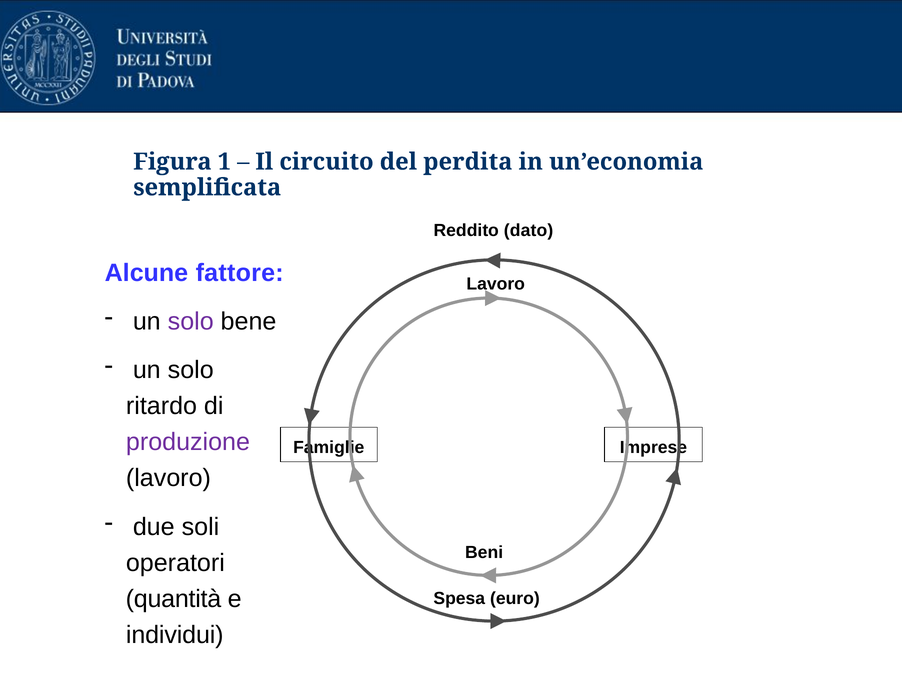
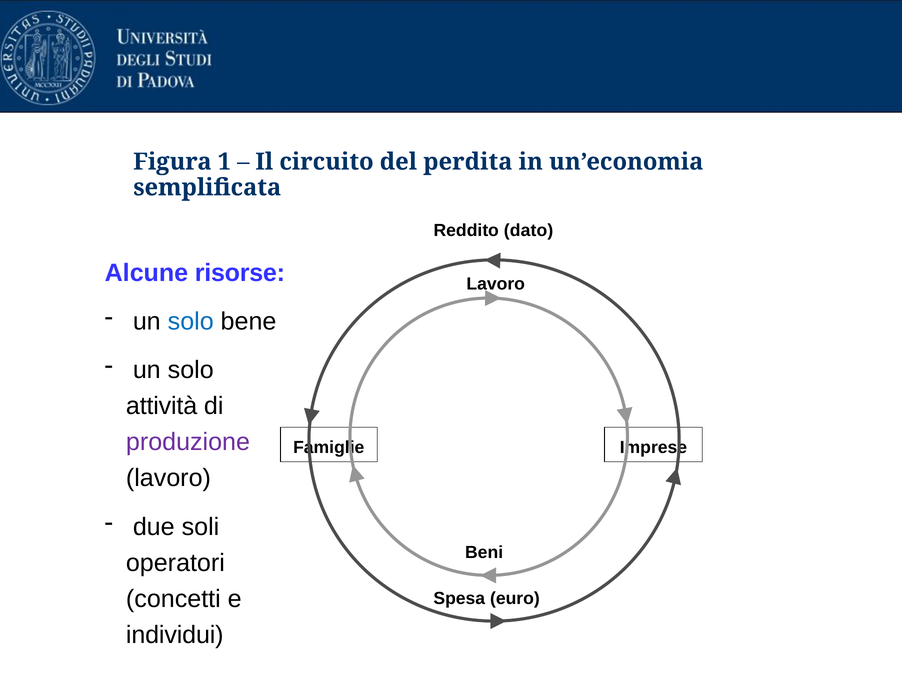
fattore: fattore -> risorse
solo at (191, 322) colour: purple -> blue
ritardo: ritardo -> attività
quantità: quantità -> concetti
